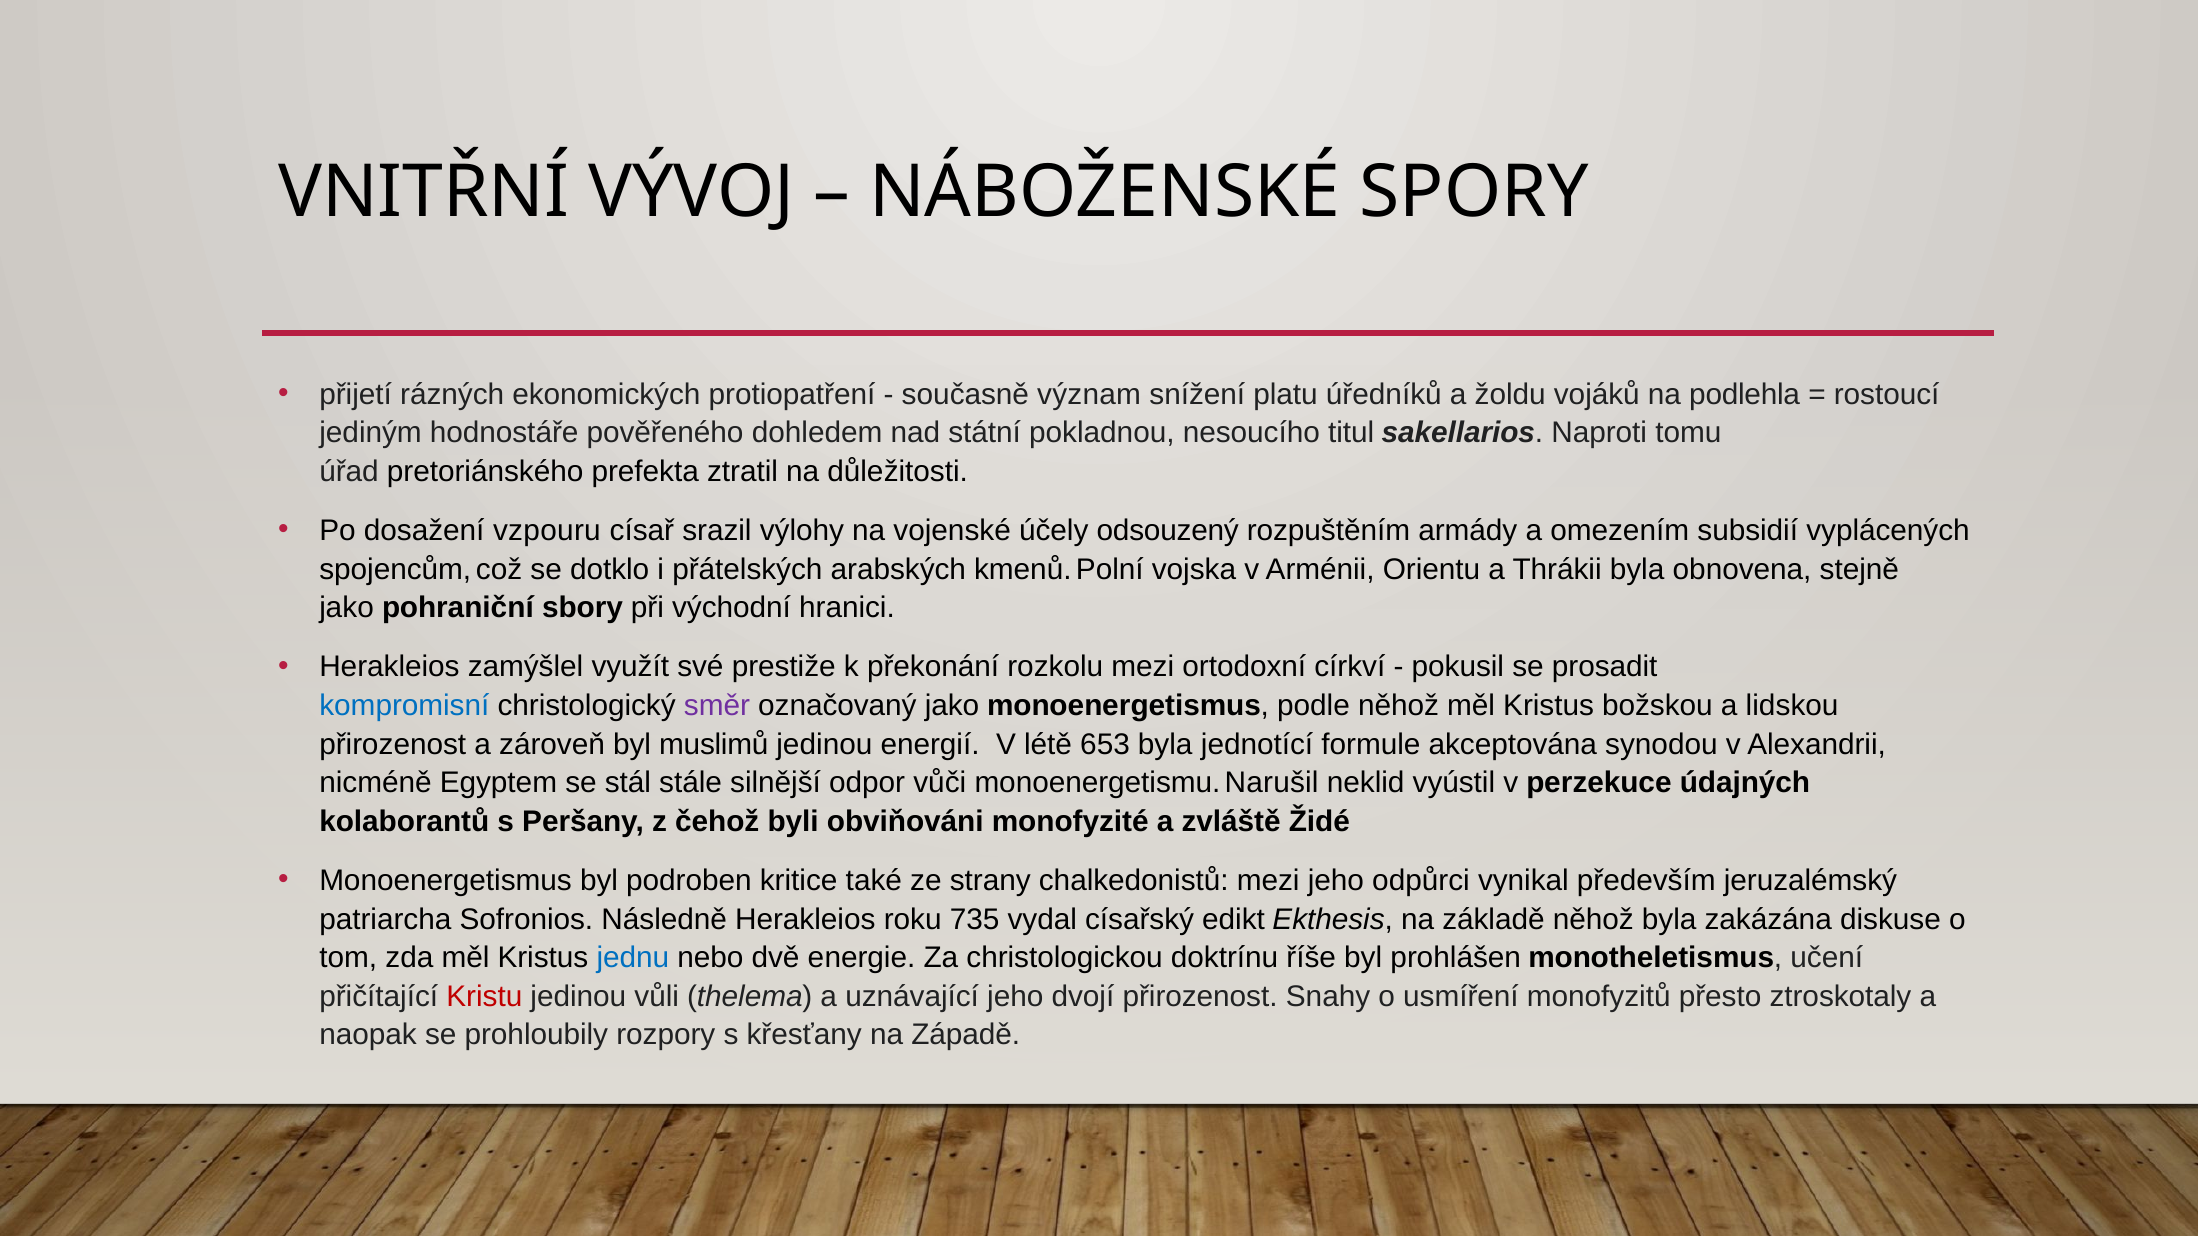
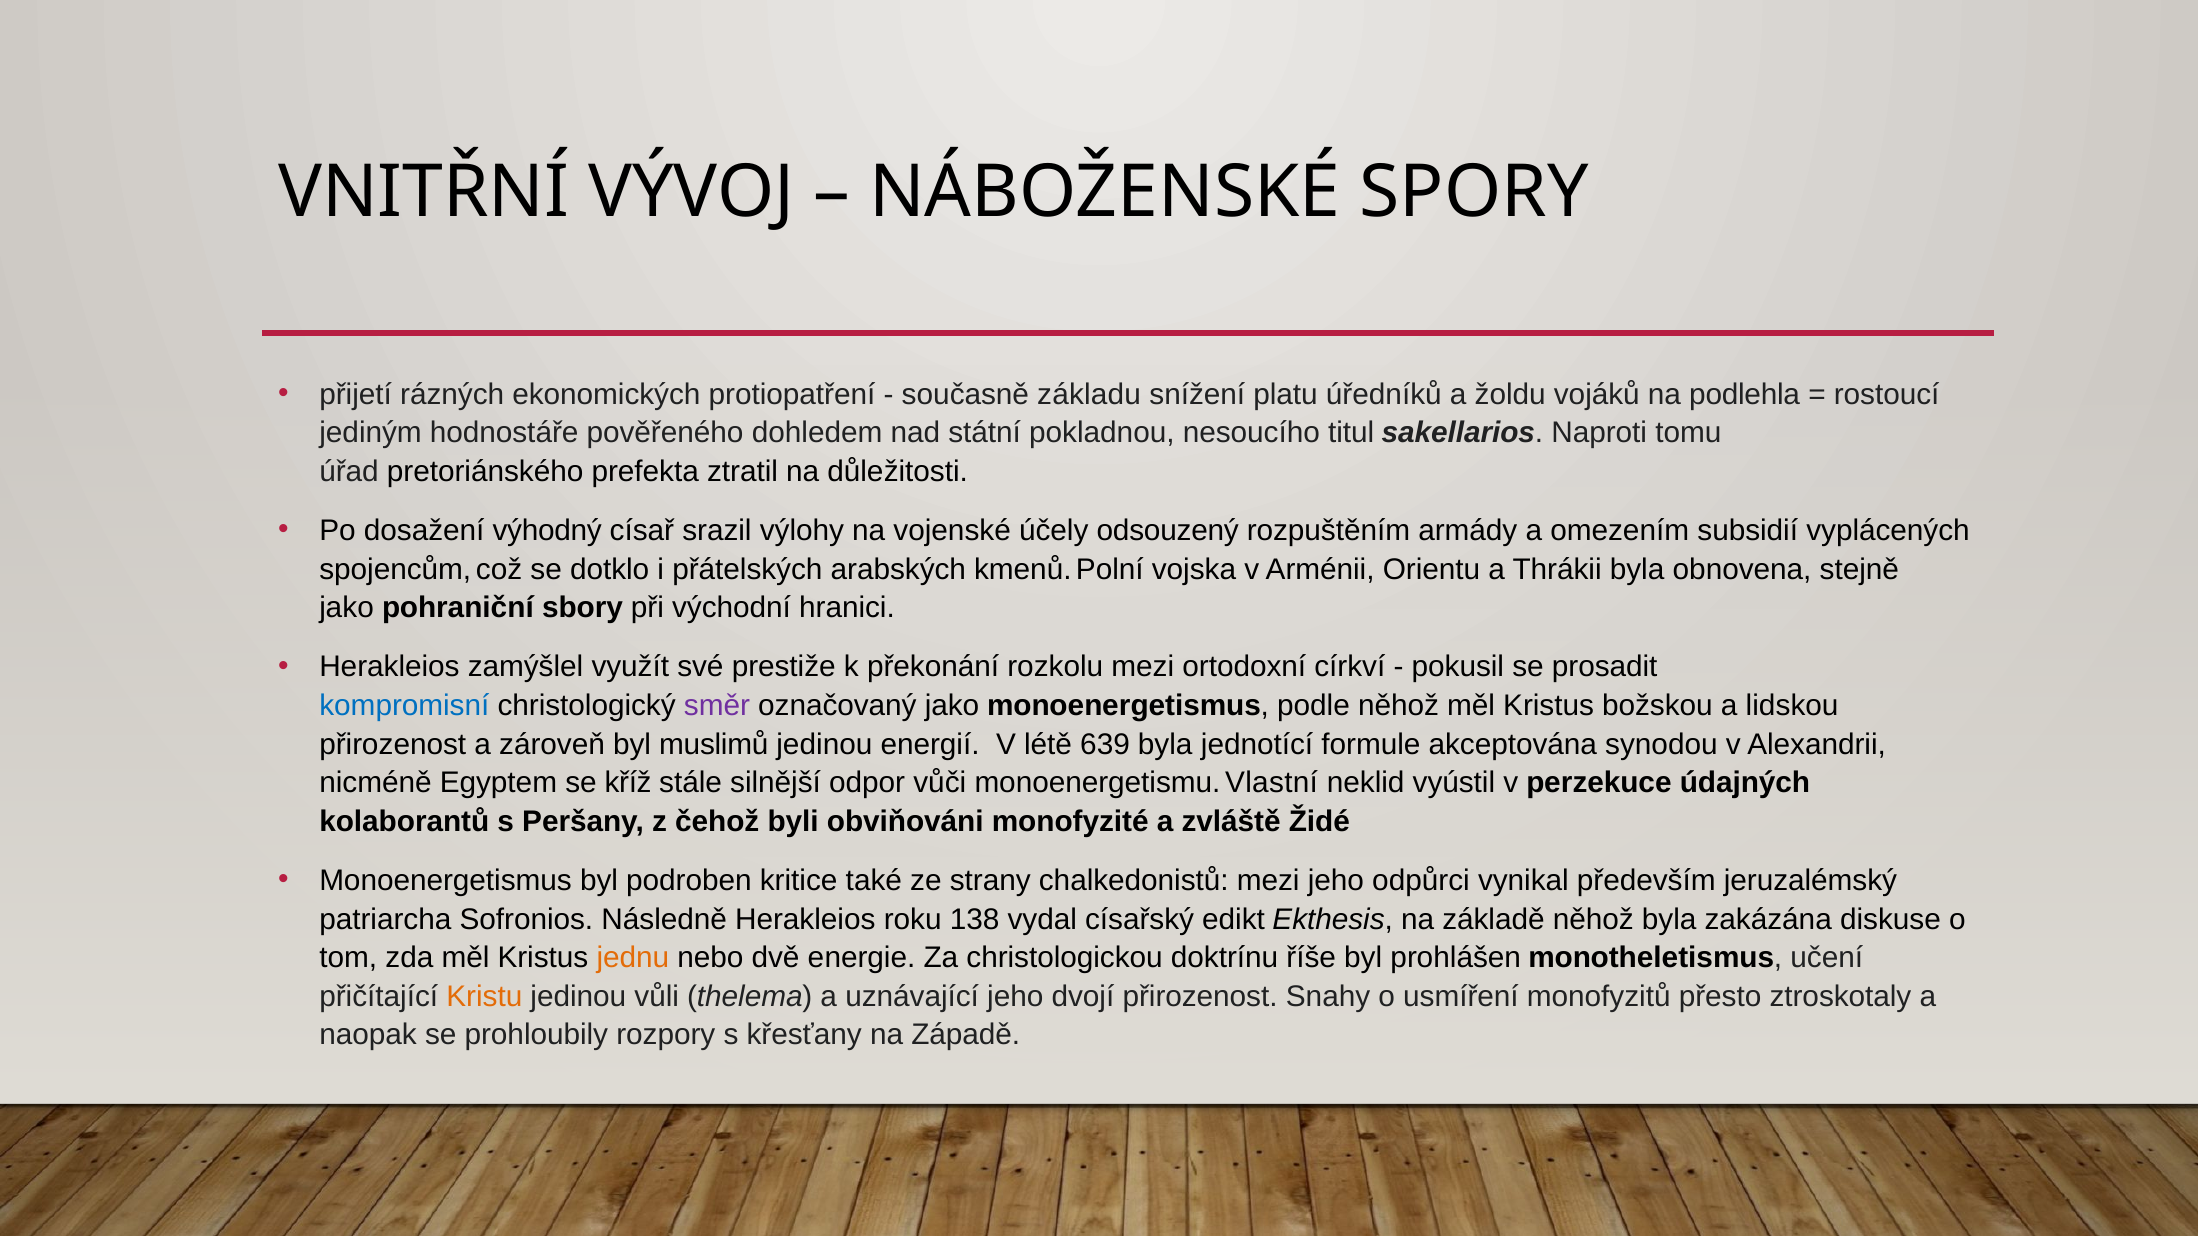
význam: význam -> základu
vzpouru: vzpouru -> výhodný
653: 653 -> 639
stál: stál -> kříž
Narušil: Narušil -> Vlastní
735: 735 -> 138
jednu colour: blue -> orange
Kristu colour: red -> orange
